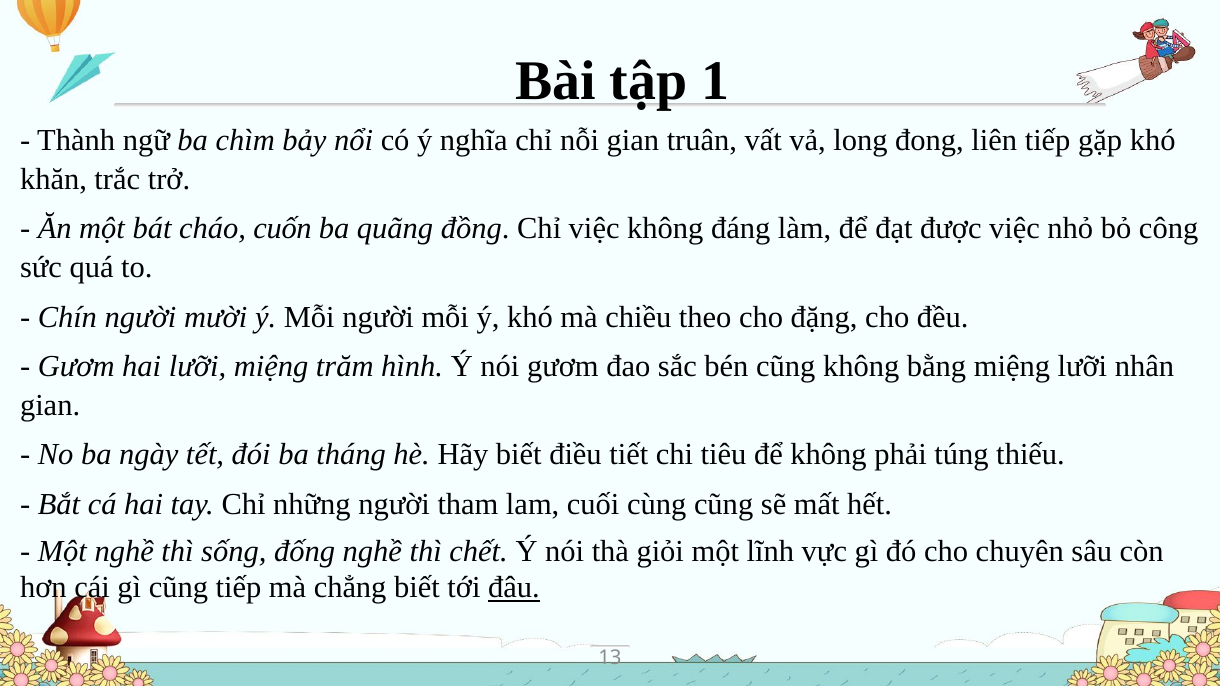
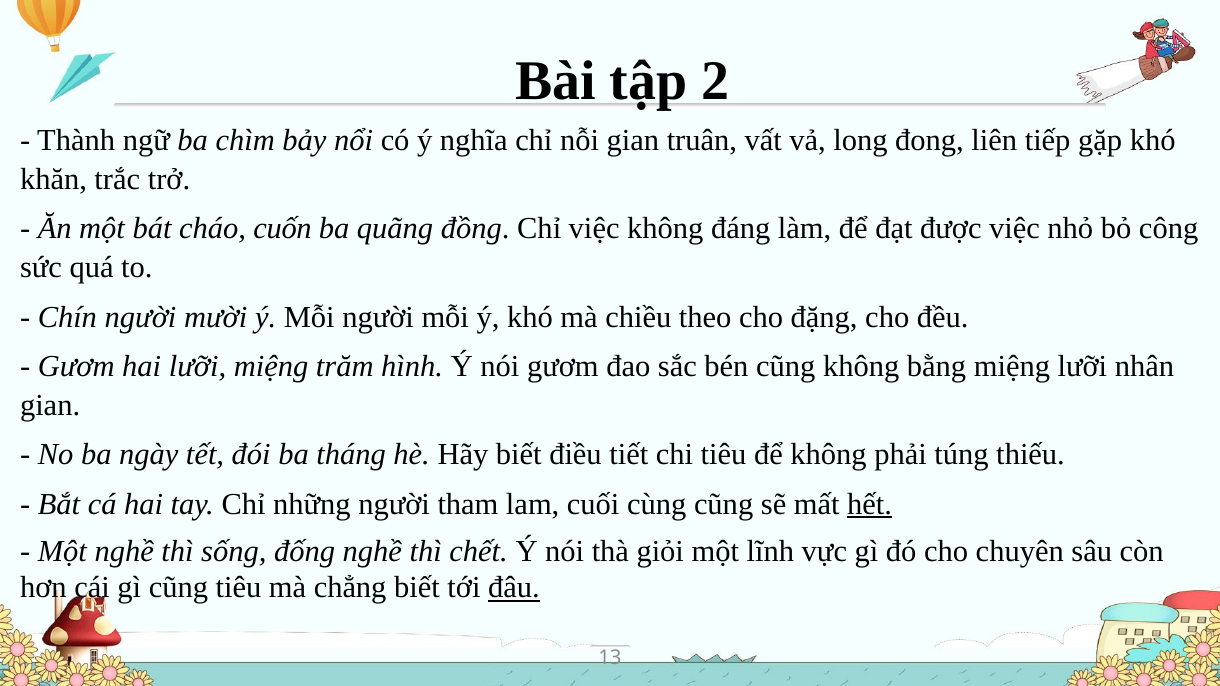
1: 1 -> 2
hết underline: none -> present
cũng tiếp: tiếp -> tiêu
